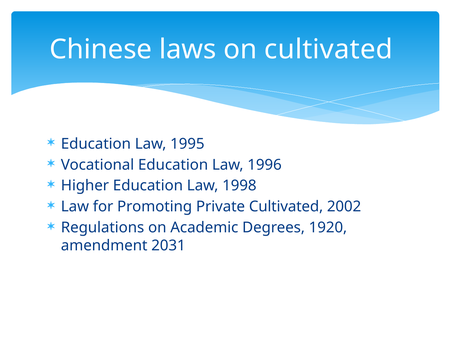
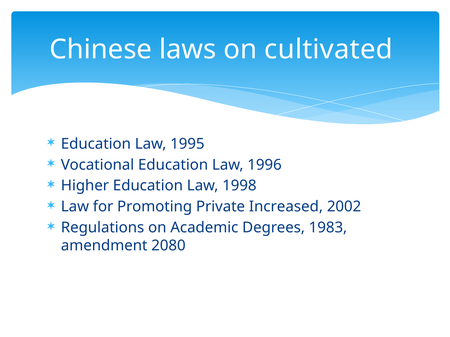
Private Cultivated: Cultivated -> Increased
1920: 1920 -> 1983
2031: 2031 -> 2080
